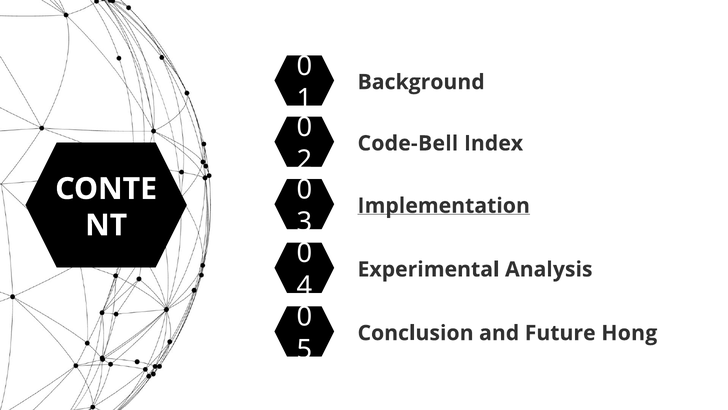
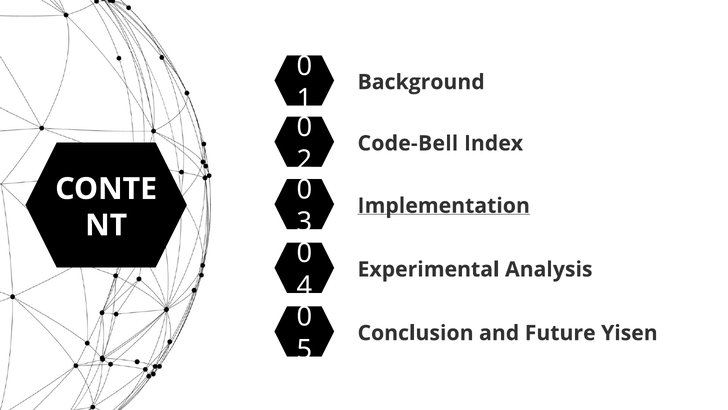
Hong: Hong -> Yisen
